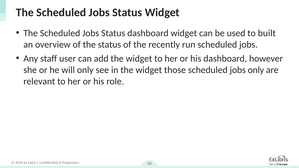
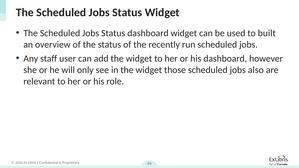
jobs only: only -> also
